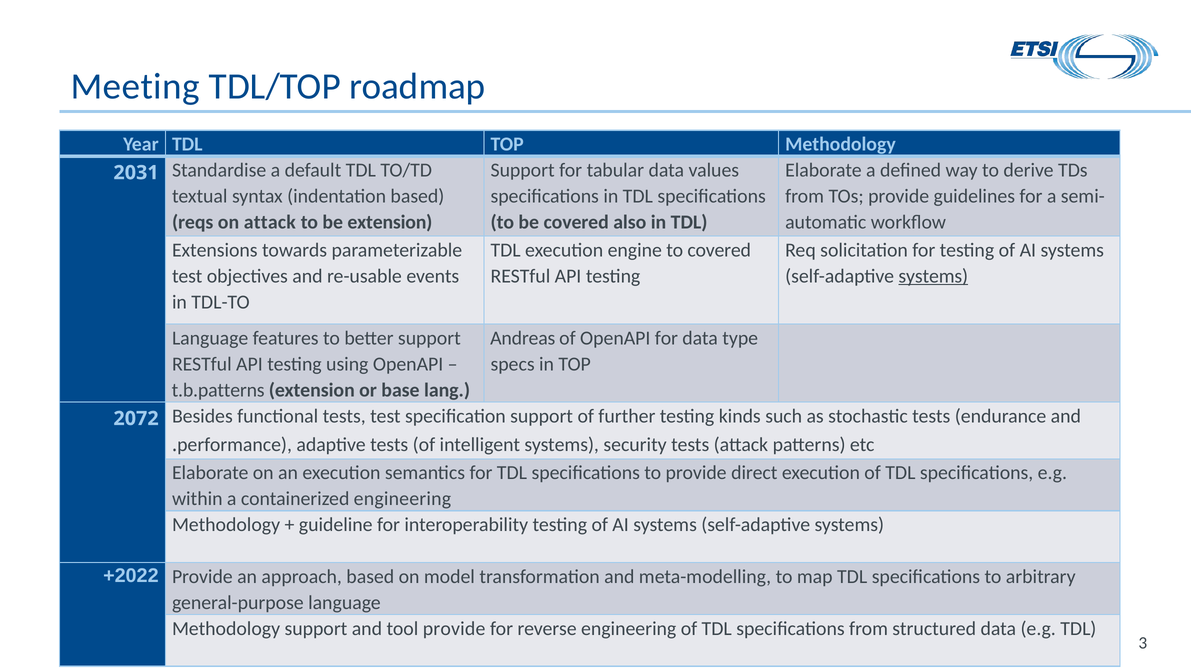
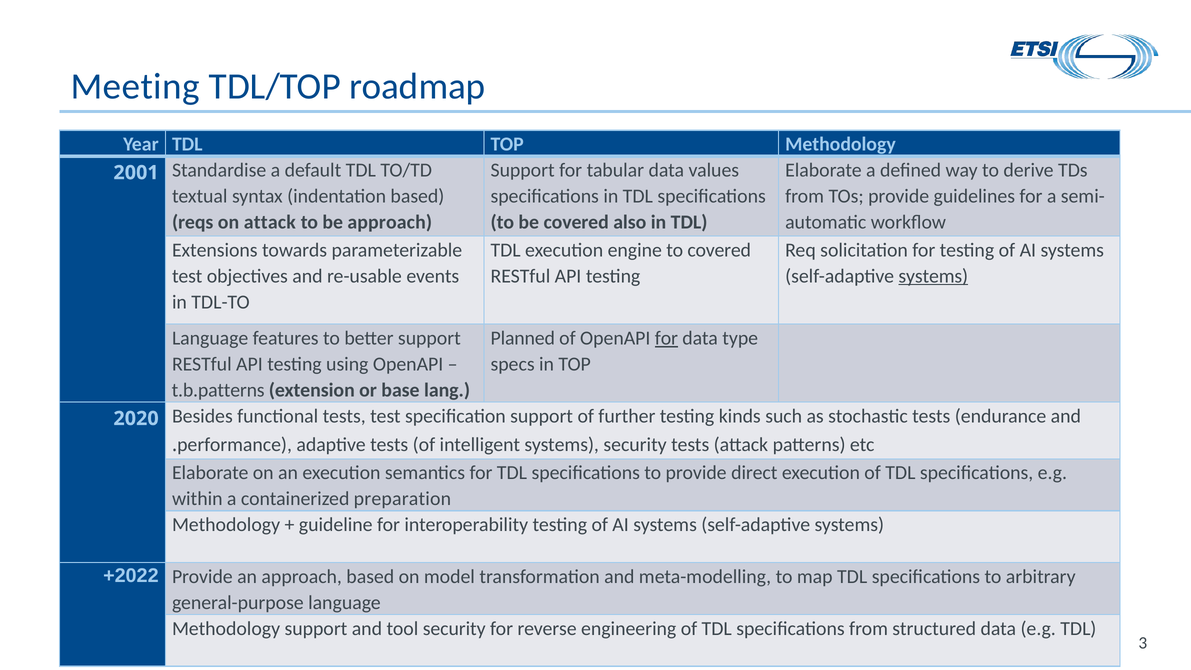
2031: 2031 -> 2001
be extension: extension -> approach
Andreas: Andreas -> Planned
for at (666, 338) underline: none -> present
2072: 2072 -> 2020
containerized engineering: engineering -> preparation
tool provide: provide -> security
